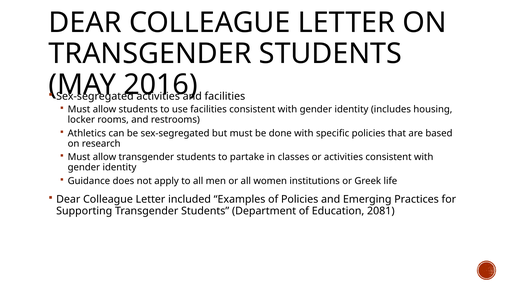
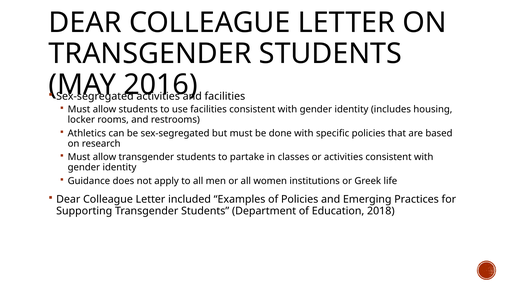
2081: 2081 -> 2018
